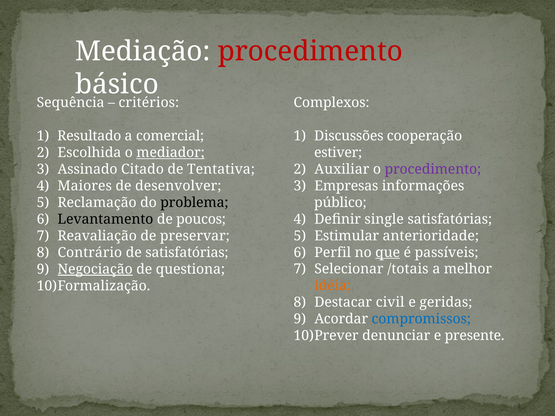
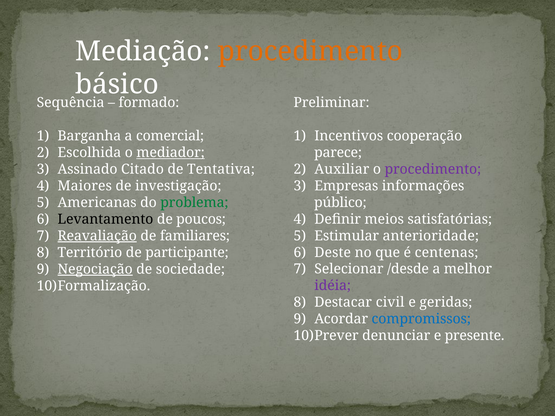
procedimento at (310, 51) colour: red -> orange
critérios: critérios -> formado
Complexos: Complexos -> Preliminar
Discussões: Discussões -> Incentivos
Resultado: Resultado -> Barganha
estiver: estiver -> parece
desenvolver: desenvolver -> investigação
Reclamação: Reclamação -> Americanas
problema colour: black -> green
single: single -> meios
Reavaliação underline: none -> present
preservar: preservar -> familiares
Perfil: Perfil -> Deste
que underline: present -> none
passíveis: passíveis -> centenas
Contrário: Contrário -> Território
de satisfatórias: satisfatórias -> participante
/totais: /totais -> /desde
questiona: questiona -> sociedade
idéia colour: orange -> purple
